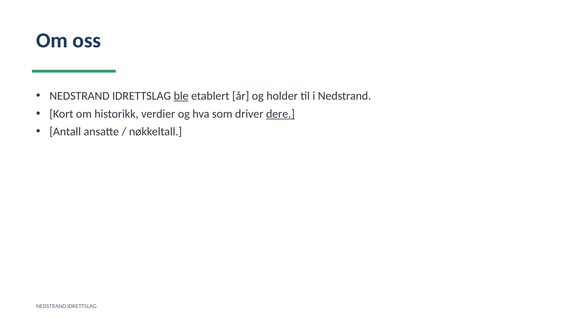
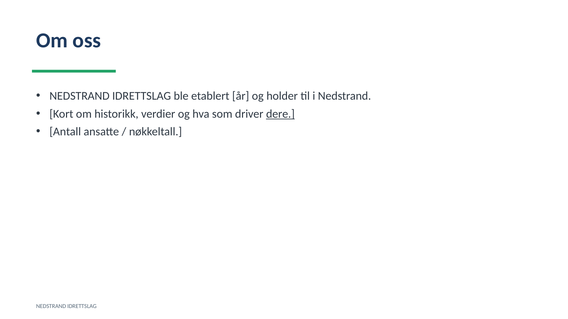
ble underline: present -> none
